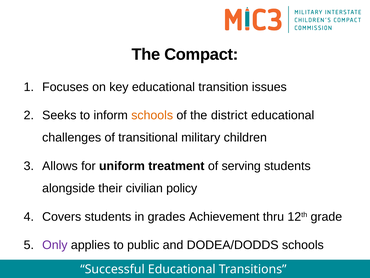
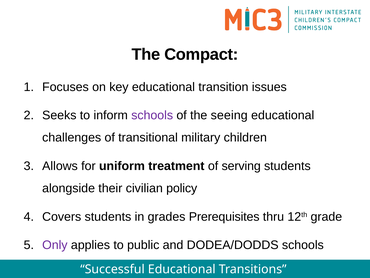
schools at (152, 115) colour: orange -> purple
district: district -> seeing
Achievement: Achievement -> Prerequisites
